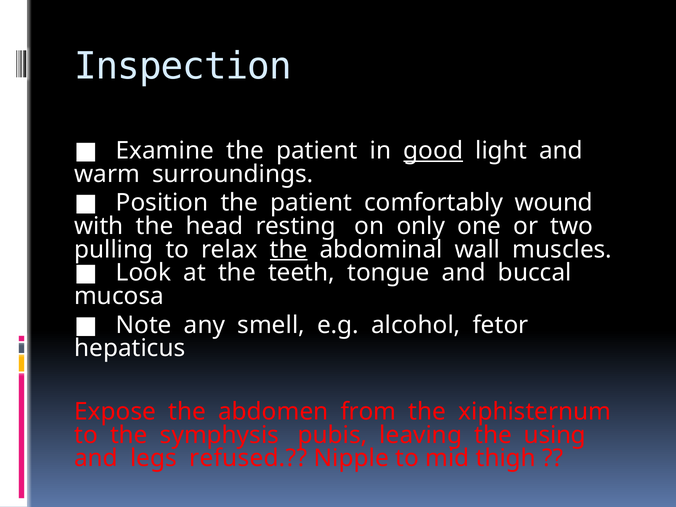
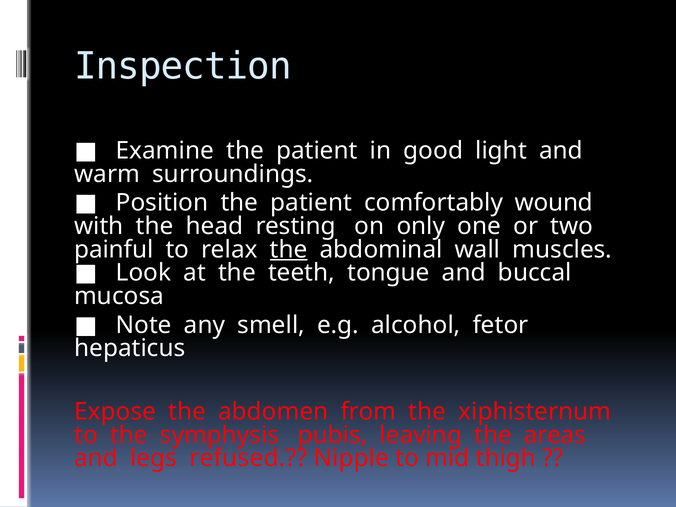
good underline: present -> none
pulling: pulling -> painful
using: using -> areas
